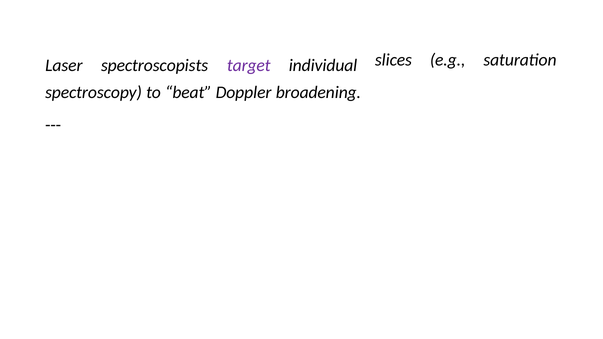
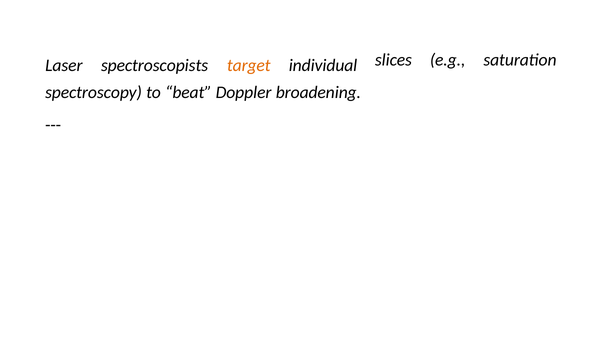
target colour: purple -> orange
